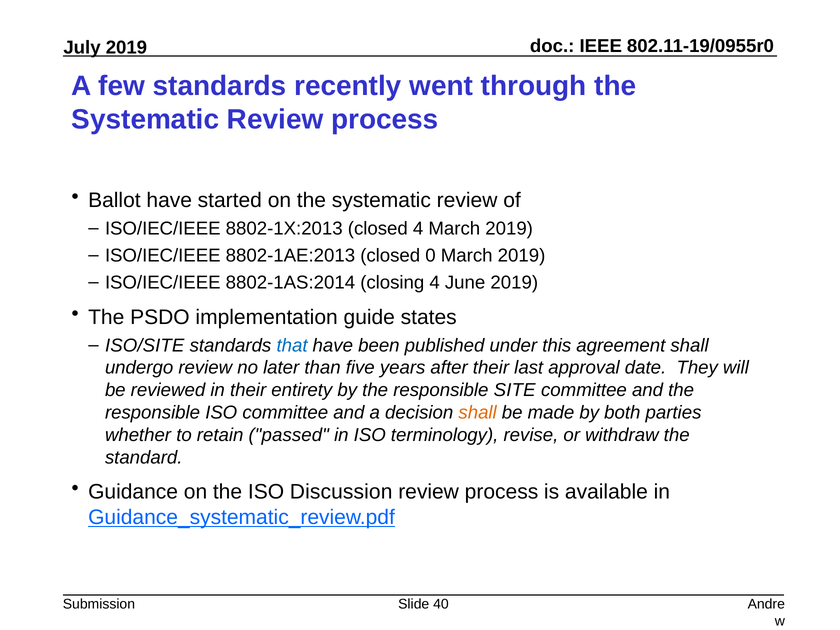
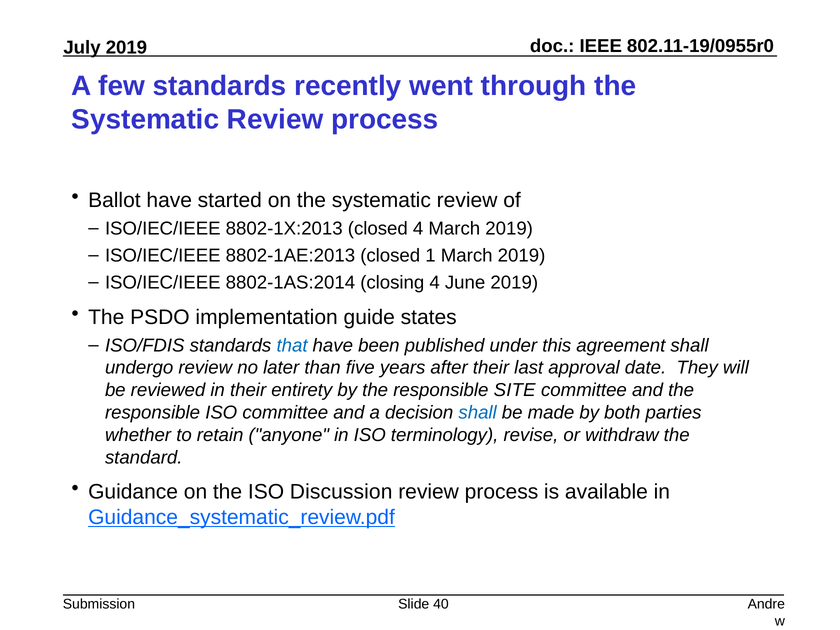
0: 0 -> 1
ISO/SITE: ISO/SITE -> ISO/FDIS
shall at (478, 413) colour: orange -> blue
passed: passed -> anyone
